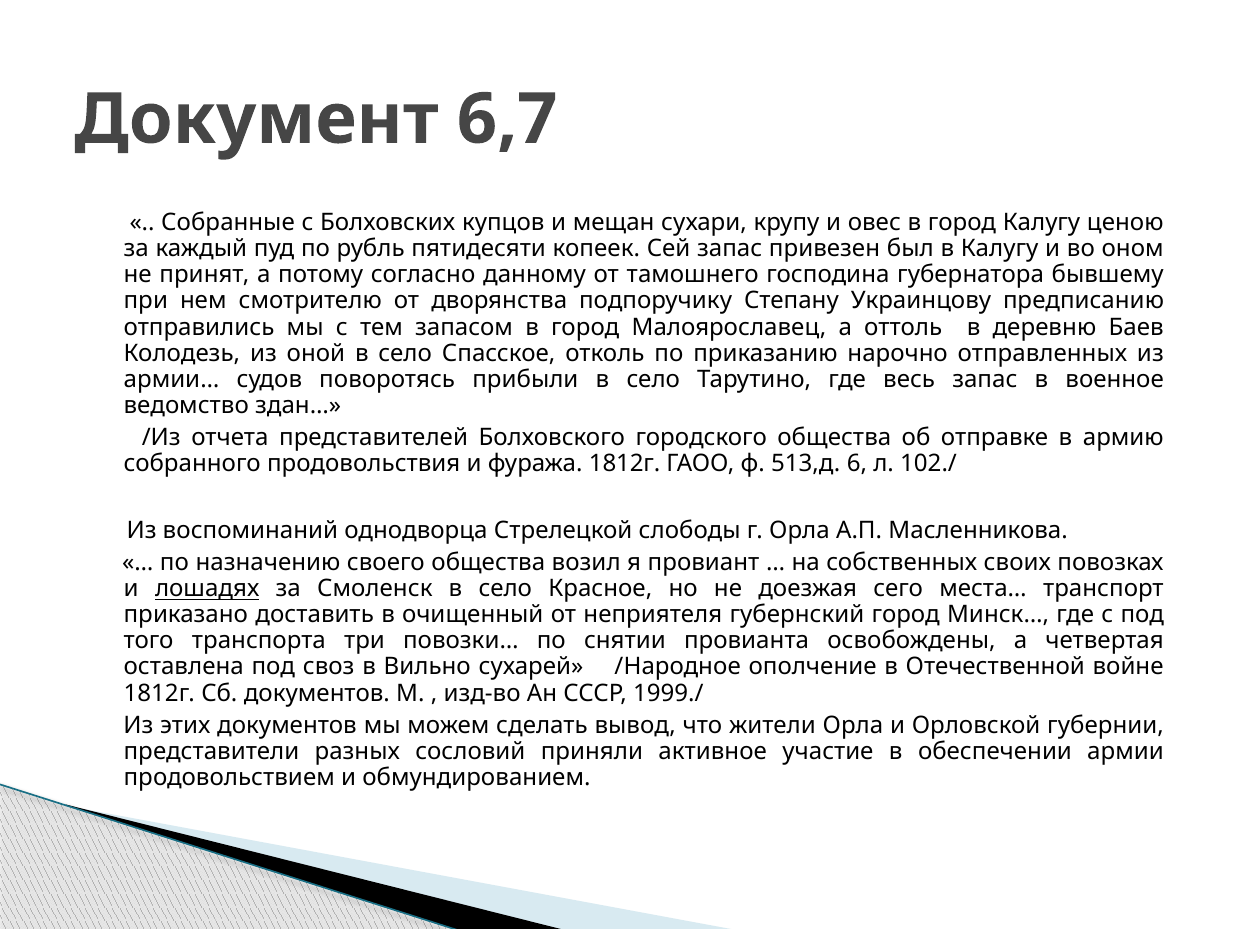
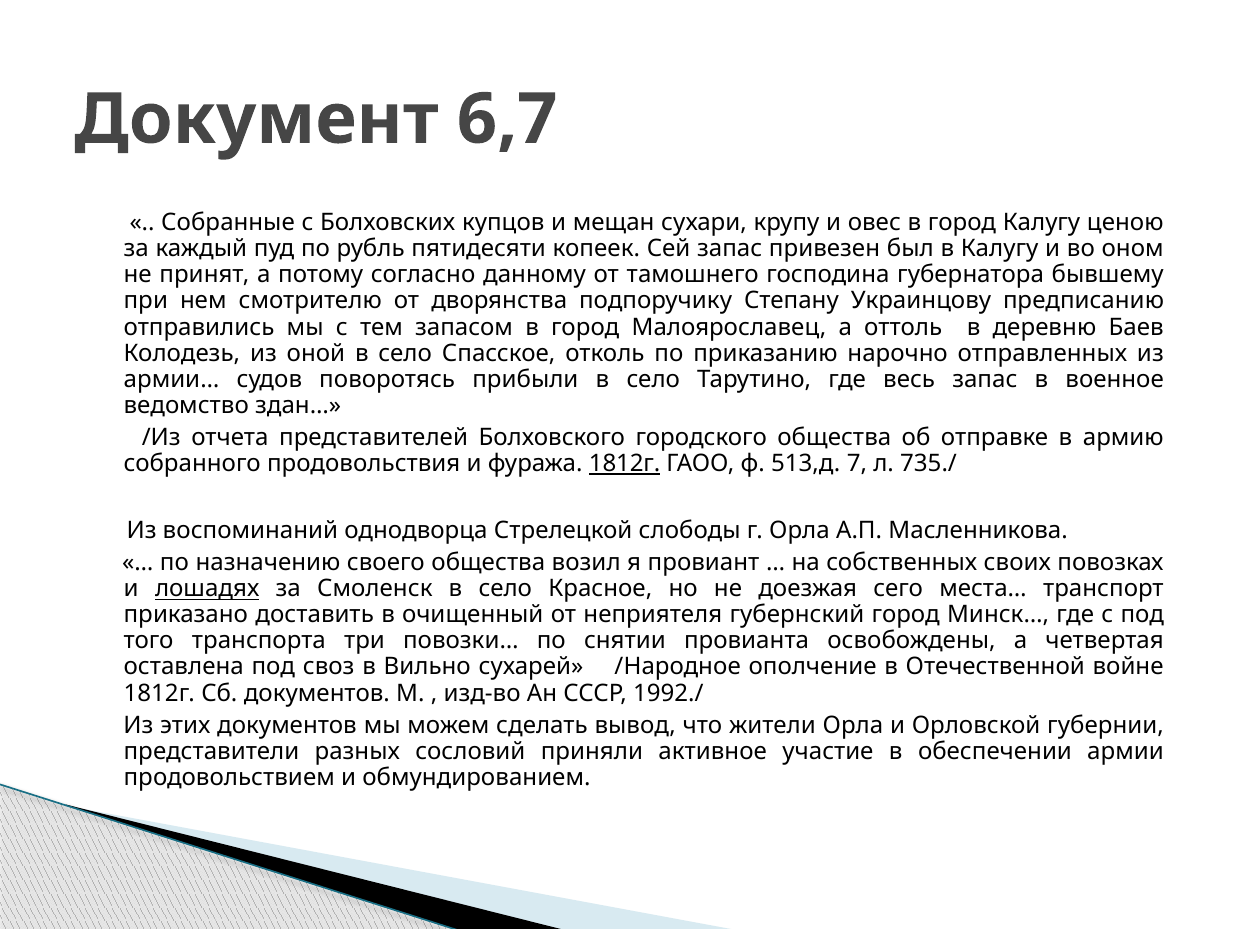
1812г at (625, 464) underline: none -> present
6: 6 -> 7
102./: 102./ -> 735./
1999./: 1999./ -> 1992./
